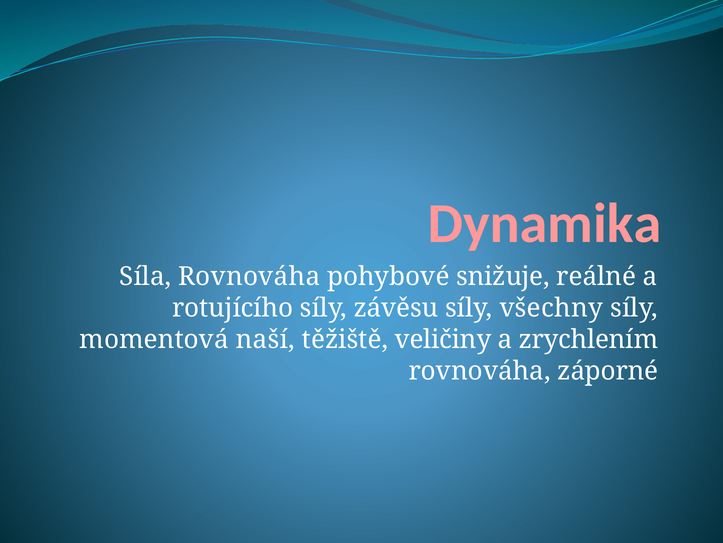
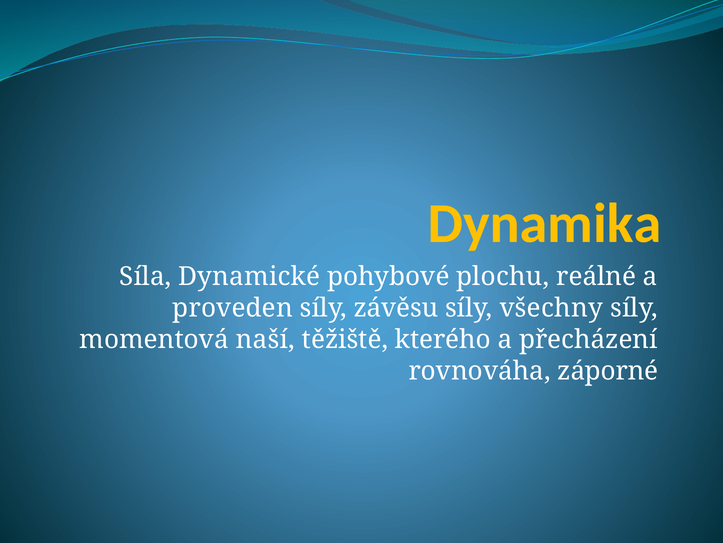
Dynamika colour: pink -> yellow
Síla Rovnováha: Rovnováha -> Dynamické
snižuje: snižuje -> plochu
rotujícího: rotujícího -> proveden
veličiny: veličiny -> kterého
zrychlením: zrychlením -> přecházení
